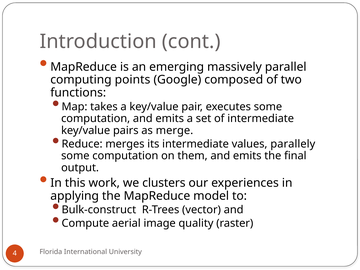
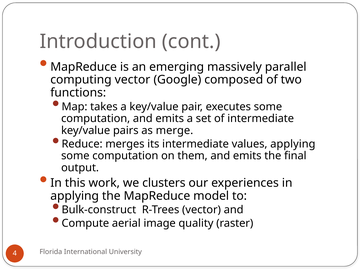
computing points: points -> vector
values parallely: parallely -> applying
